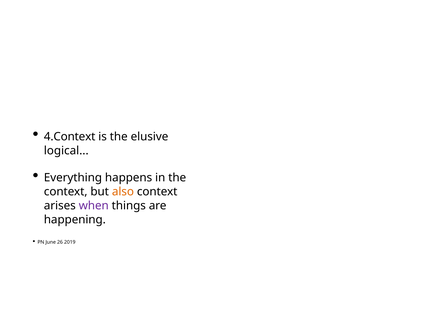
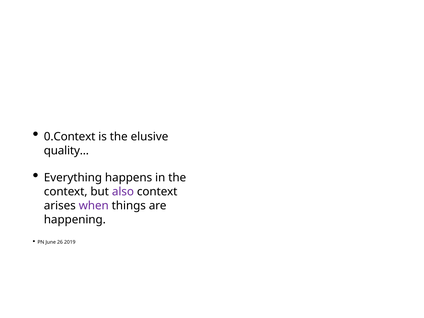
4.Context: 4.Context -> 0.Context
logical: logical -> quality
also colour: orange -> purple
